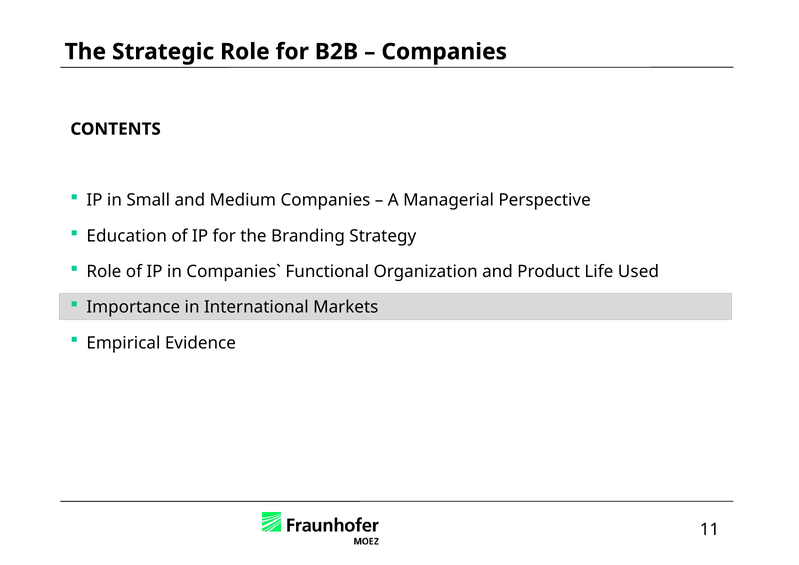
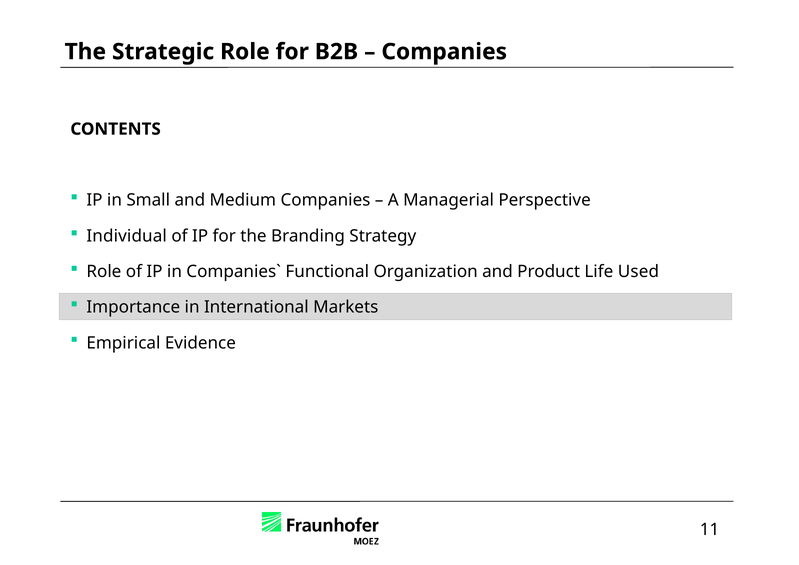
Education: Education -> Individual
